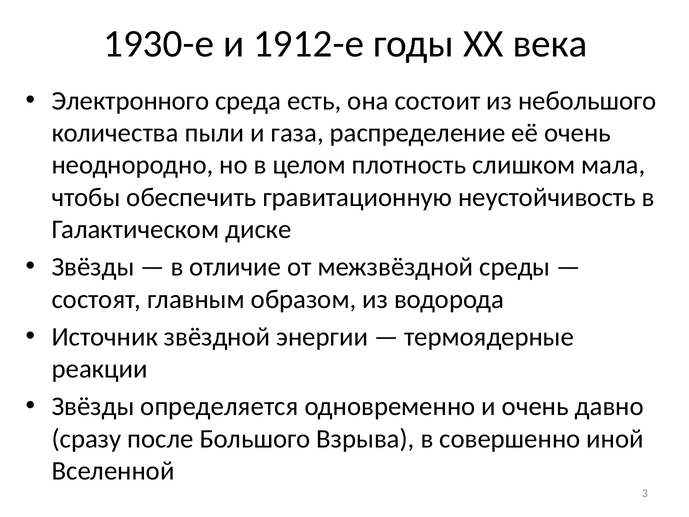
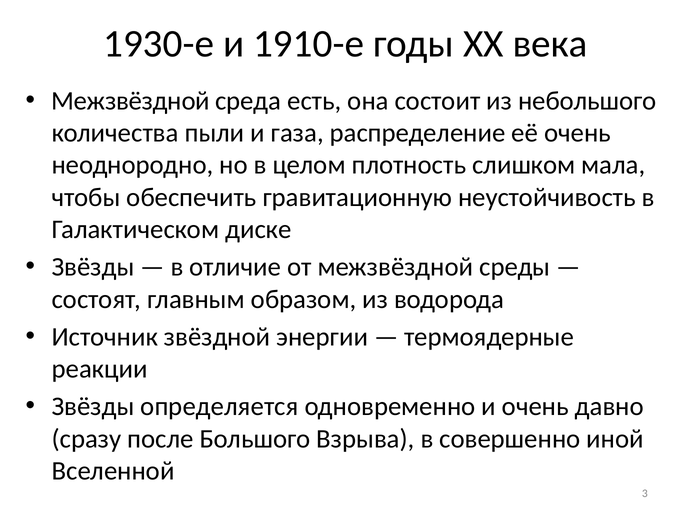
1912-е: 1912-е -> 1910-е
Электронного at (130, 101): Электронного -> Межзвёздной
